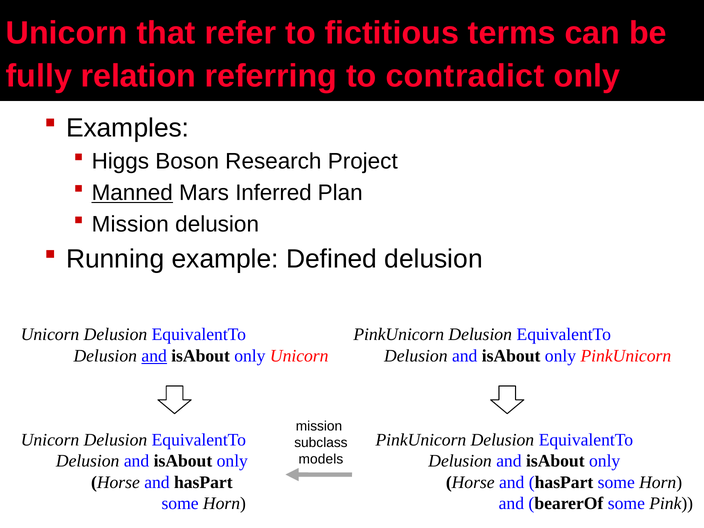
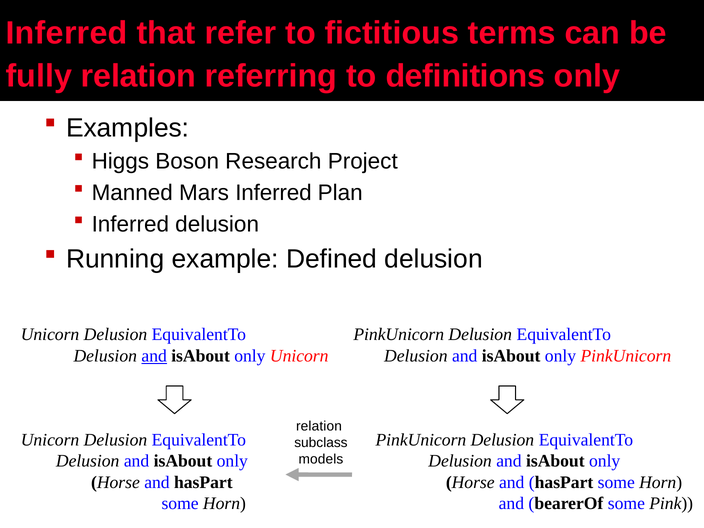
Unicorn at (67, 33): Unicorn -> Inferred
contradict: contradict -> definitions
Manned underline: present -> none
Mission at (130, 224): Mission -> Inferred
mission at (319, 426): mission -> relation
